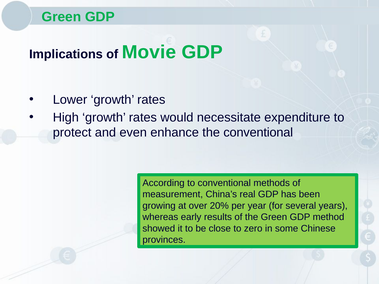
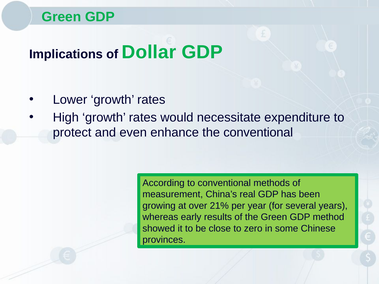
Movie: Movie -> Dollar
20%: 20% -> 21%
